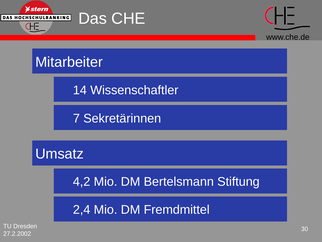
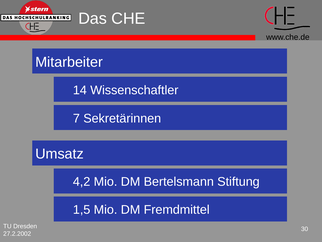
2,4: 2,4 -> 1,5
